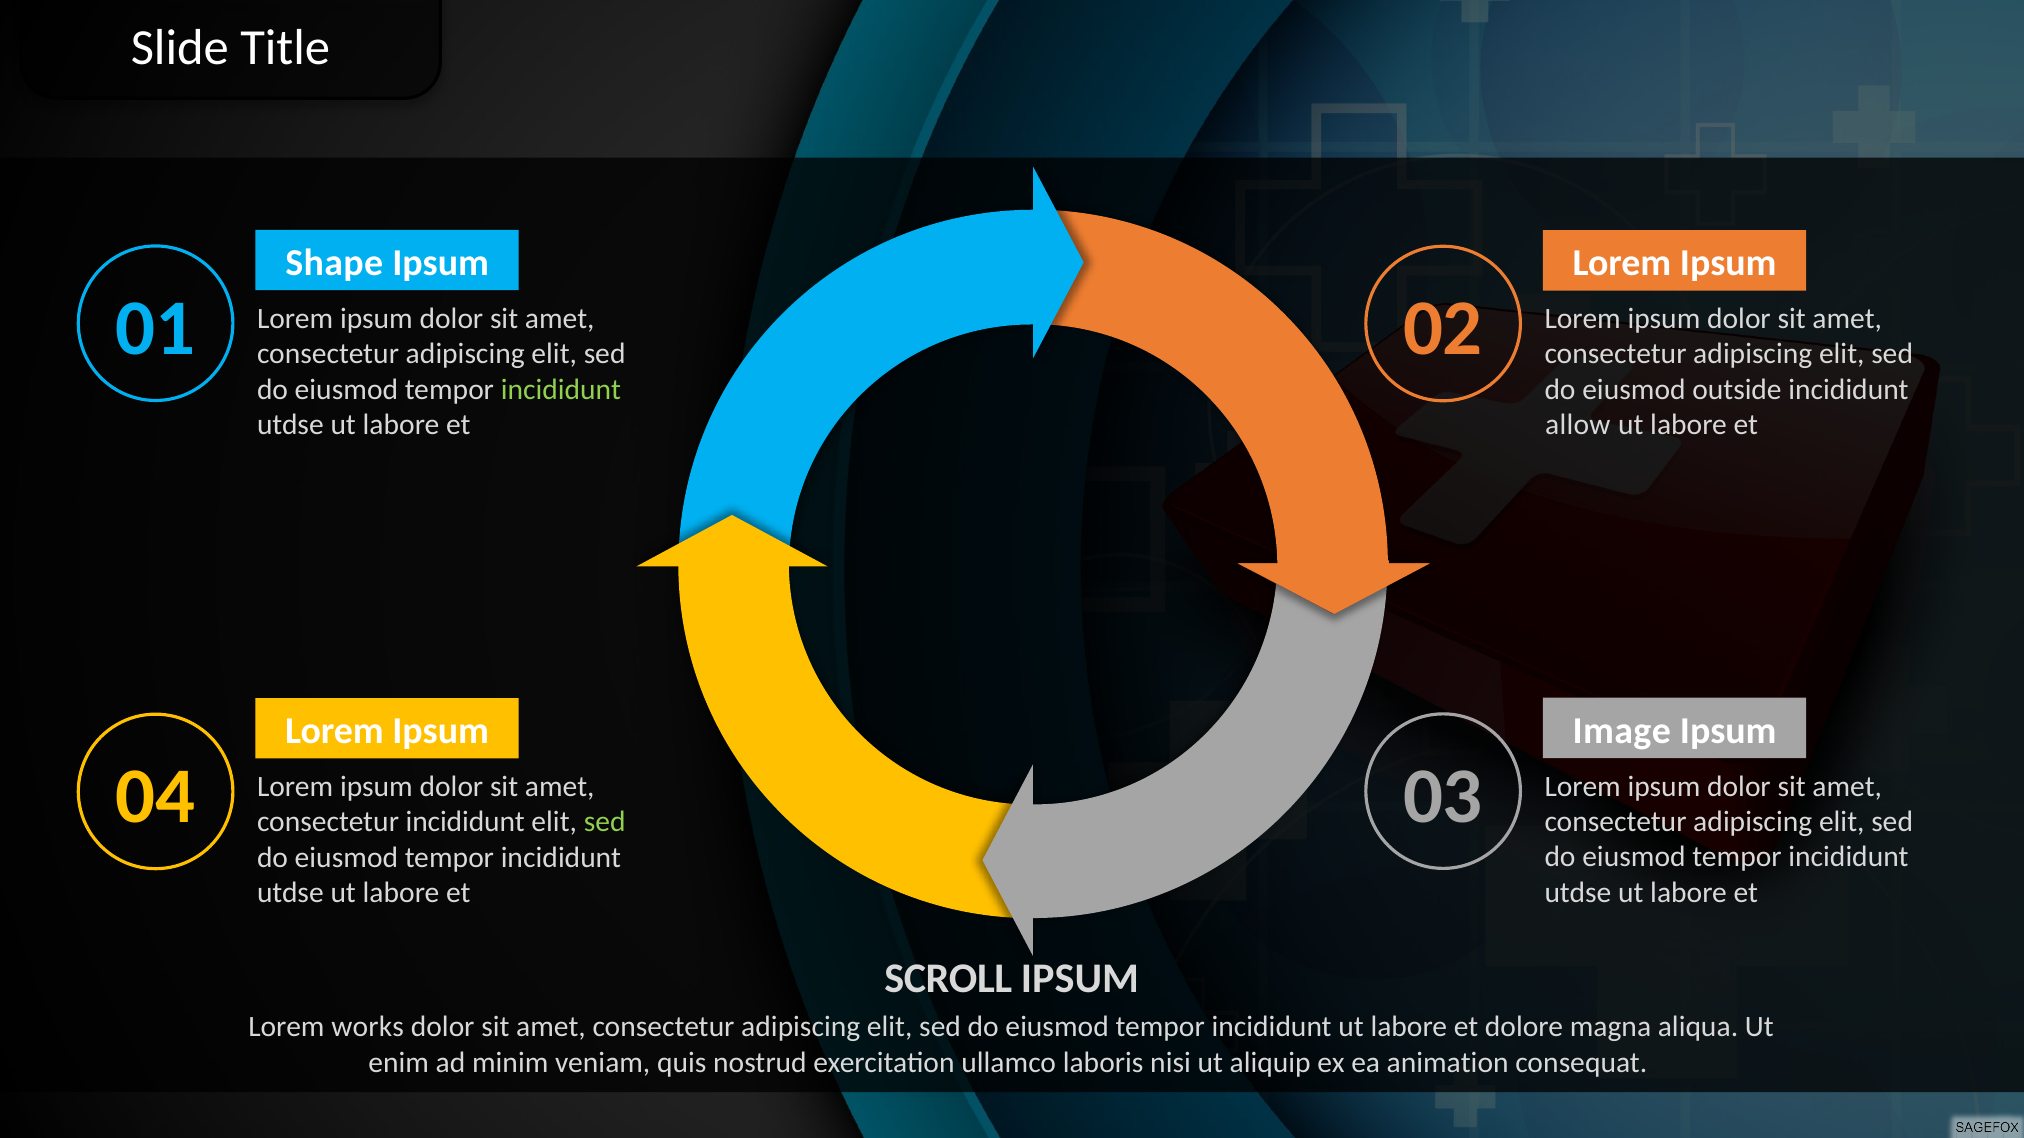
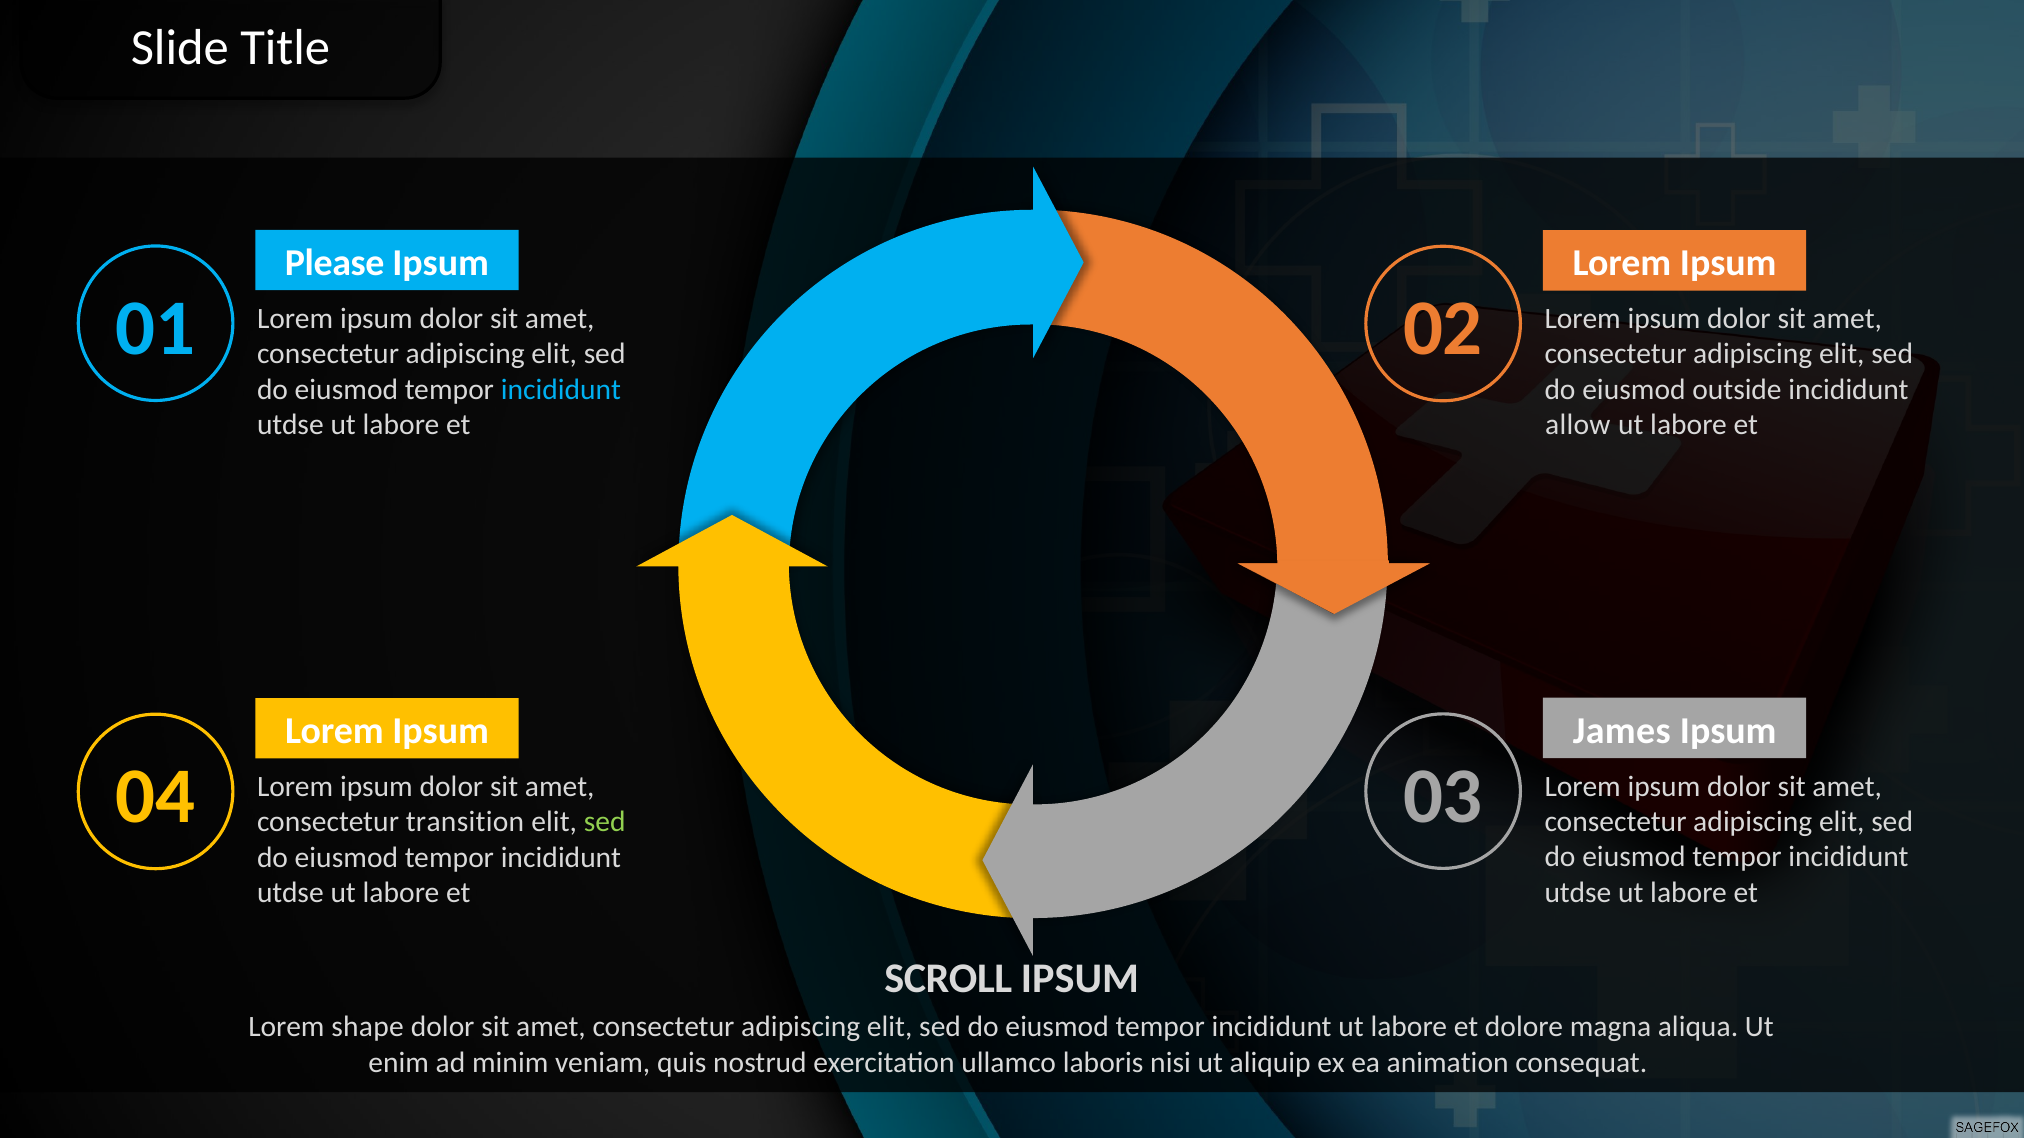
Shape: Shape -> Please
incididunt at (561, 389) colour: light green -> light blue
Image: Image -> James
consectetur incididunt: incididunt -> transition
works: works -> shape
